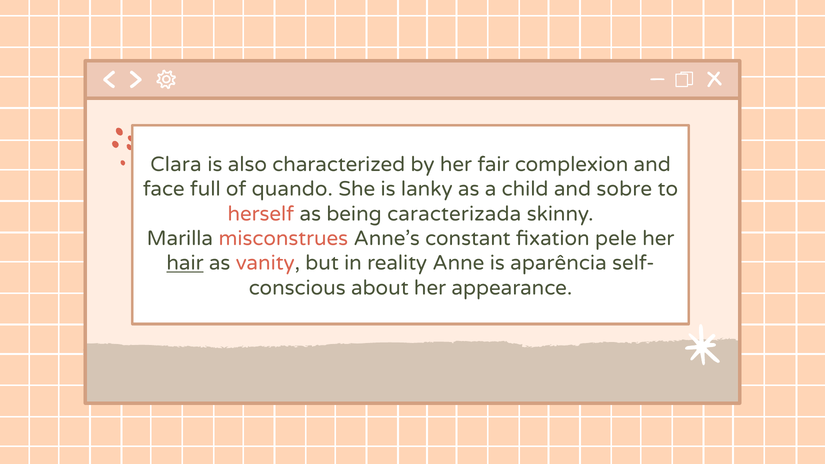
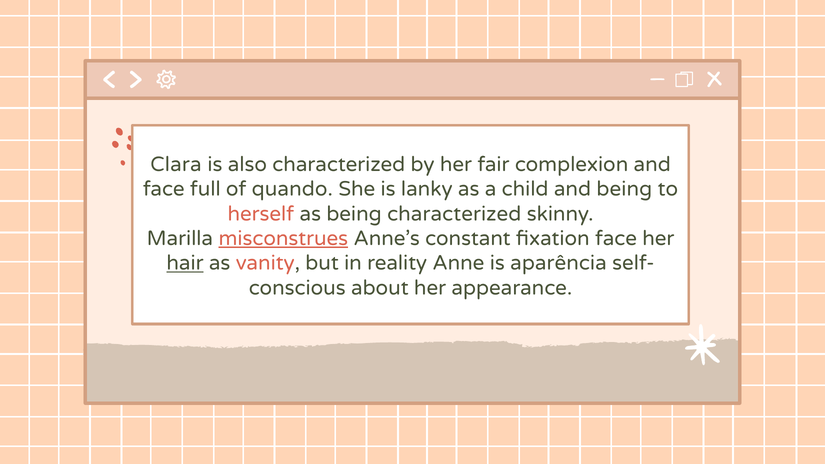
and sobre: sobre -> being
being caracterizada: caracterizada -> characterized
misconstrues underline: none -> present
fixation pele: pele -> face
